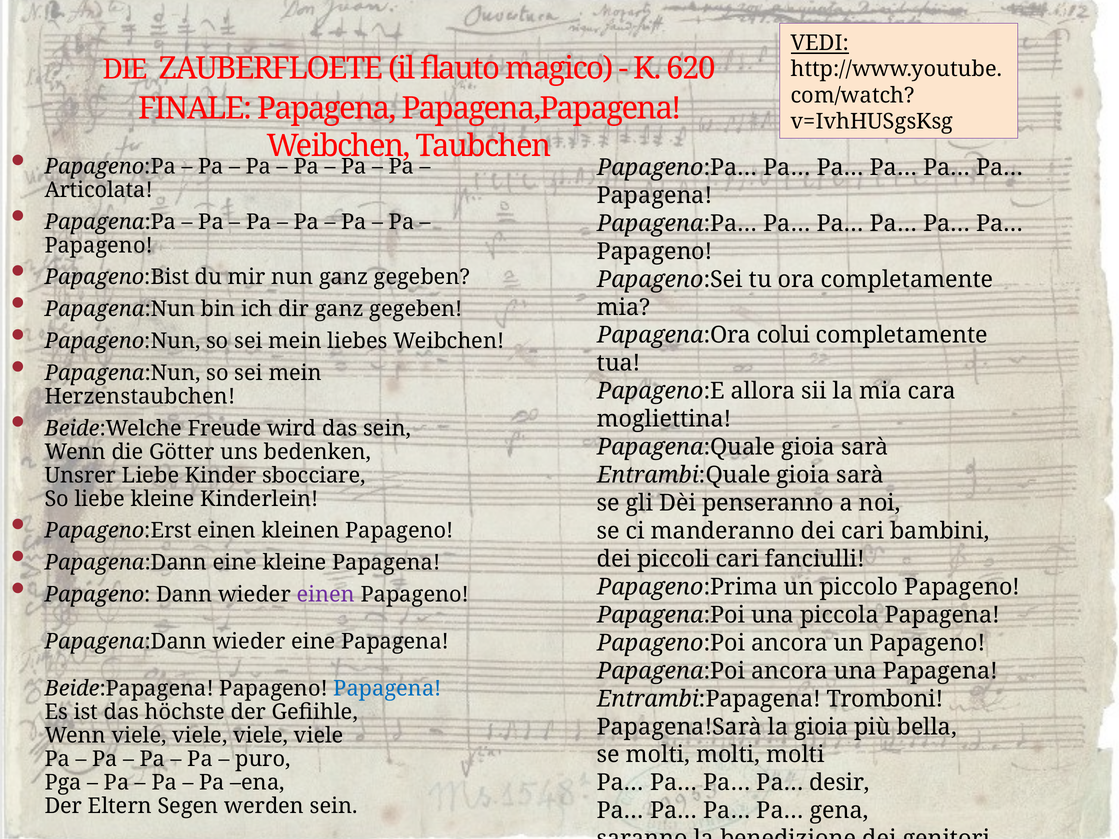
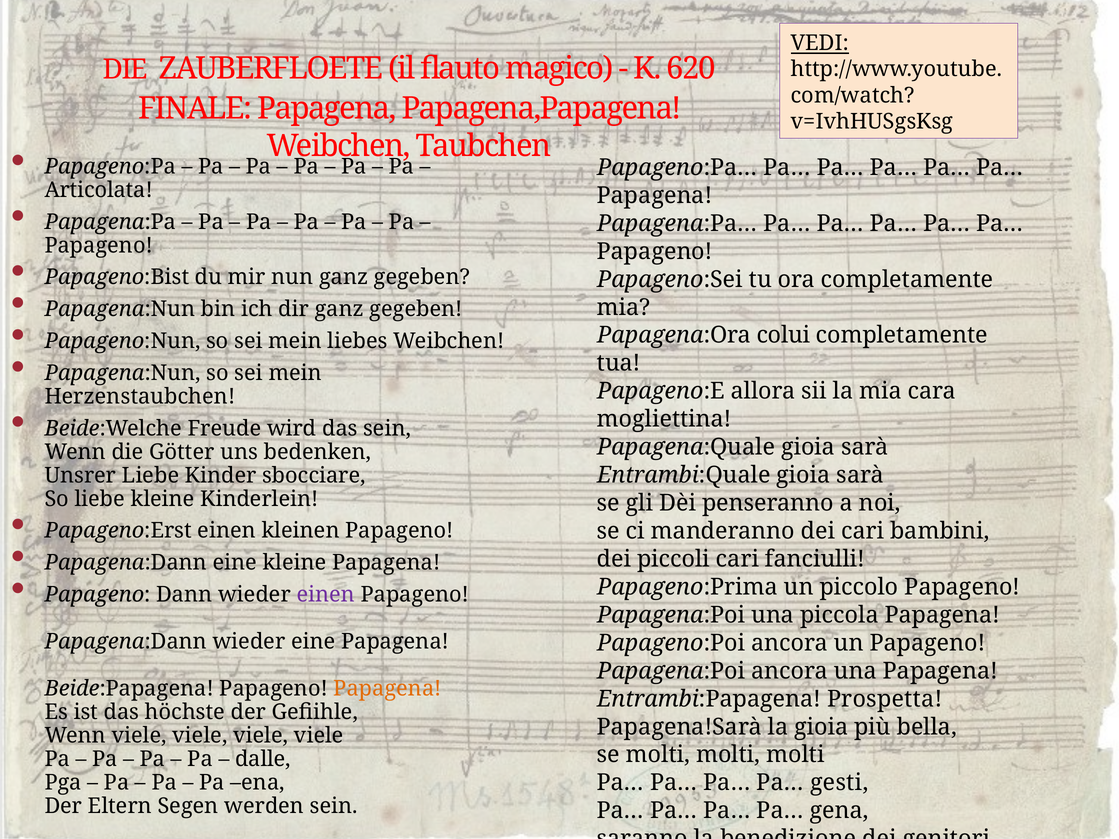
Papagena at (387, 689) colour: blue -> orange
Tromboni: Tromboni -> Prospetta
puro: puro -> dalle
desir: desir -> gesti
